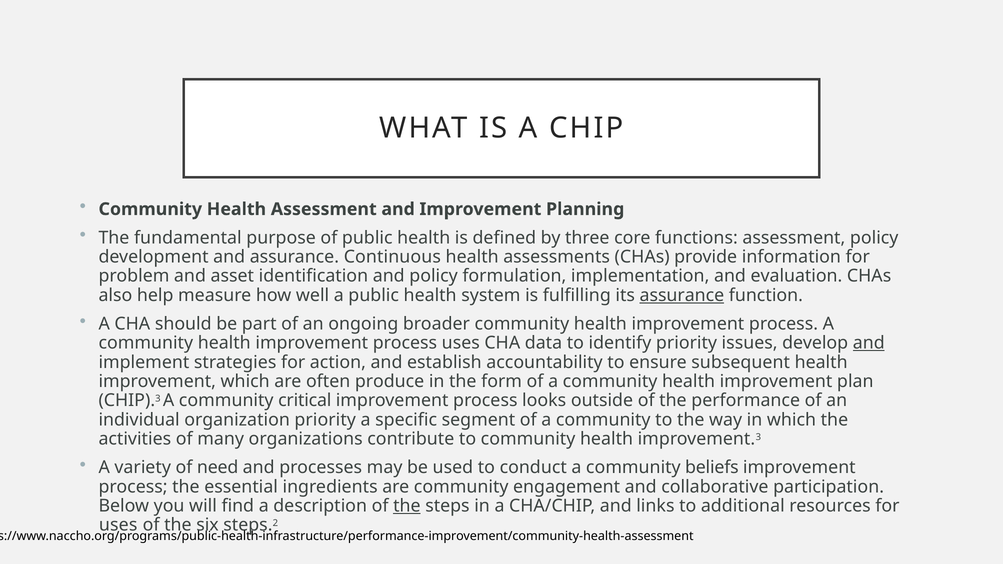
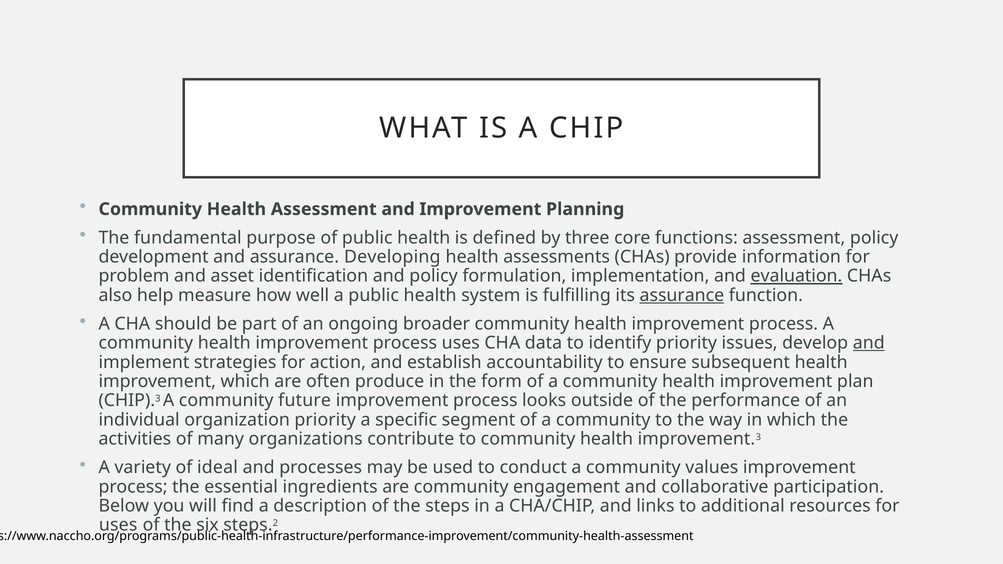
Continuous: Continuous -> Developing
evaluation underline: none -> present
critical: critical -> future
need: need -> ideal
beliefs: beliefs -> values
the at (407, 506) underline: present -> none
